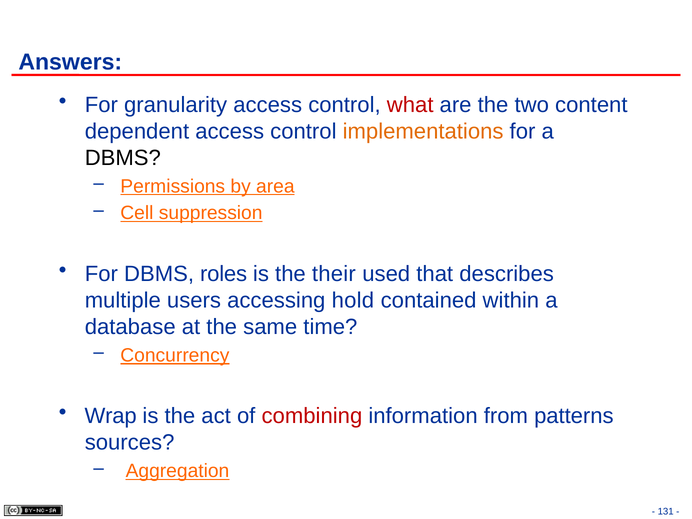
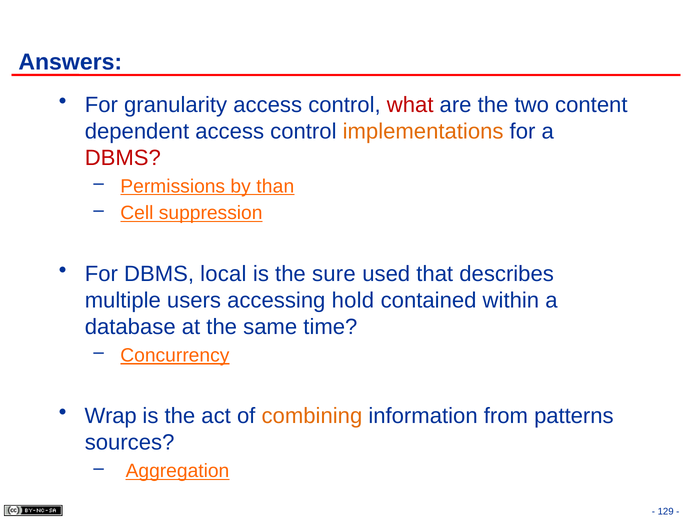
DBMS at (123, 158) colour: black -> red
area: area -> than
roles: roles -> local
their: their -> sure
combining colour: red -> orange
131: 131 -> 129
